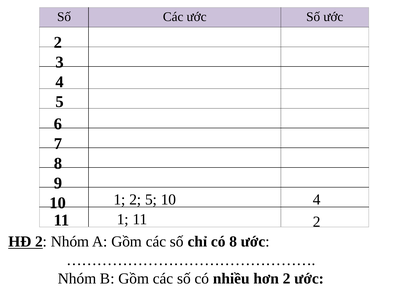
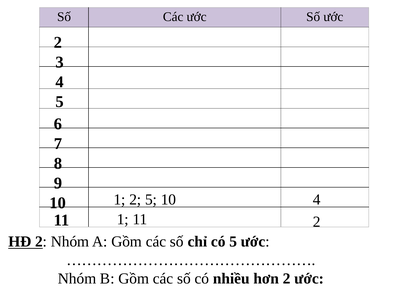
có 8: 8 -> 5
